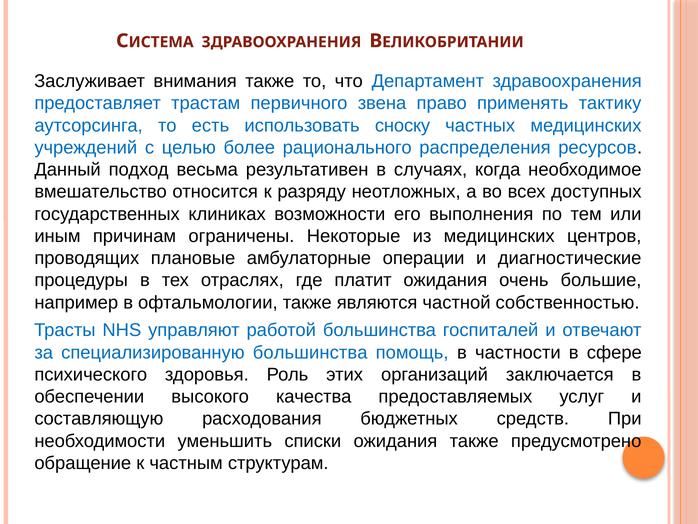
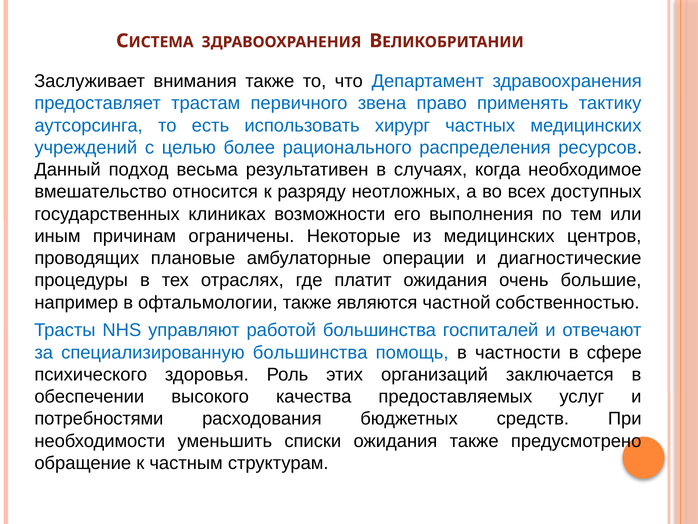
сноску: сноску -> хирург
составляющую: составляющую -> потребностями
